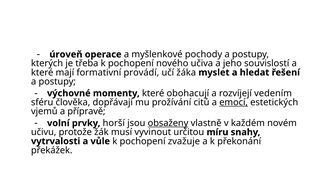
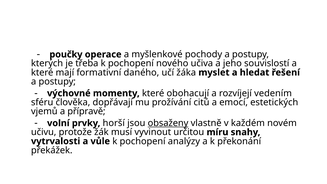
úroveň: úroveň -> poučky
provádí: provádí -> daného
emocí underline: present -> none
zvažuje: zvažuje -> analýzy
